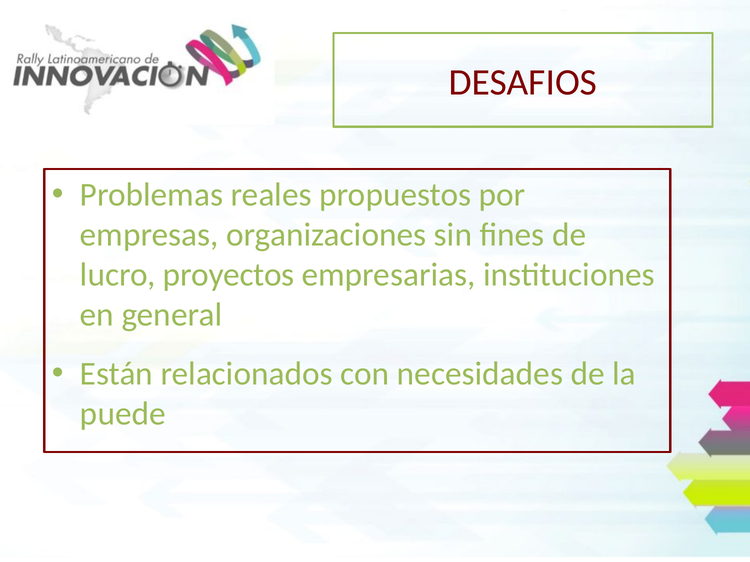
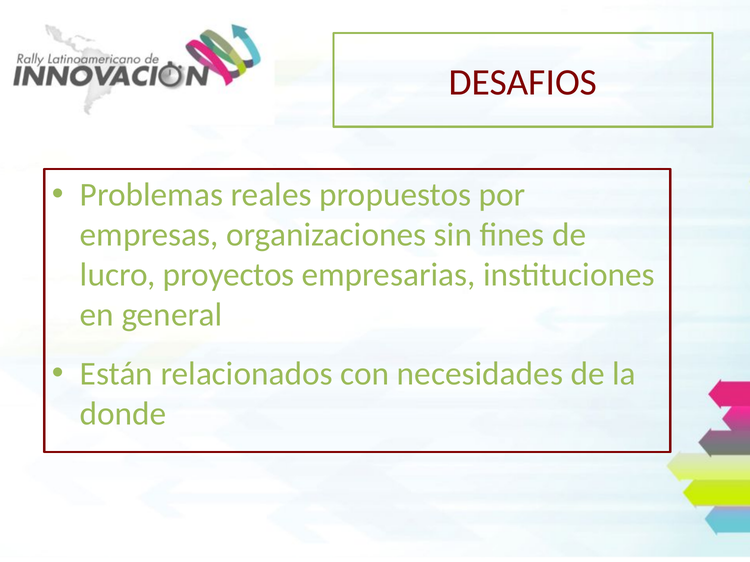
puede: puede -> donde
